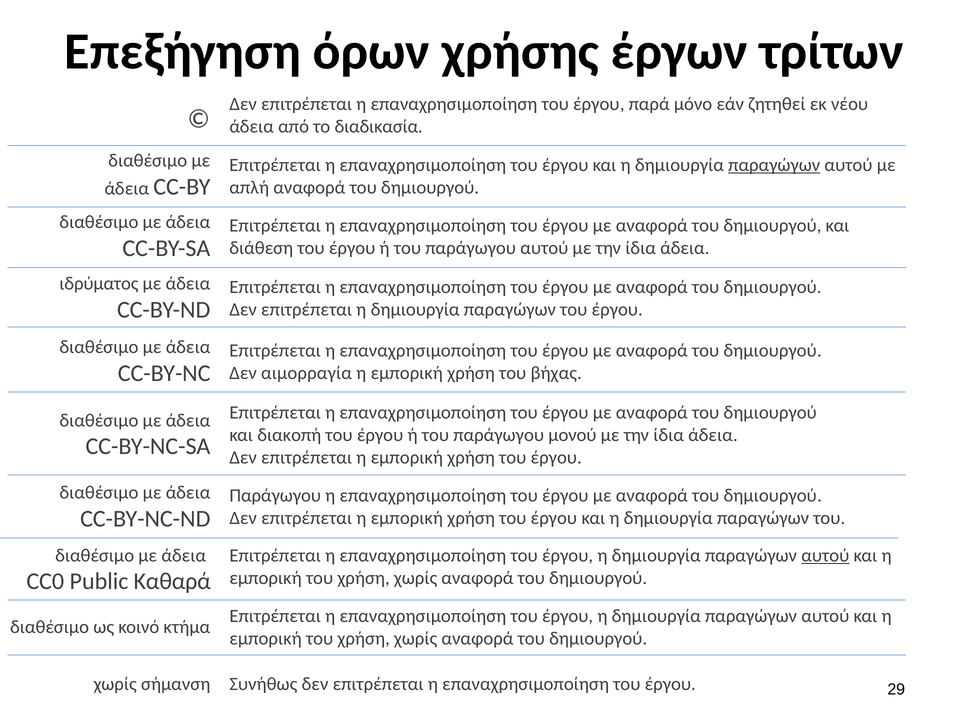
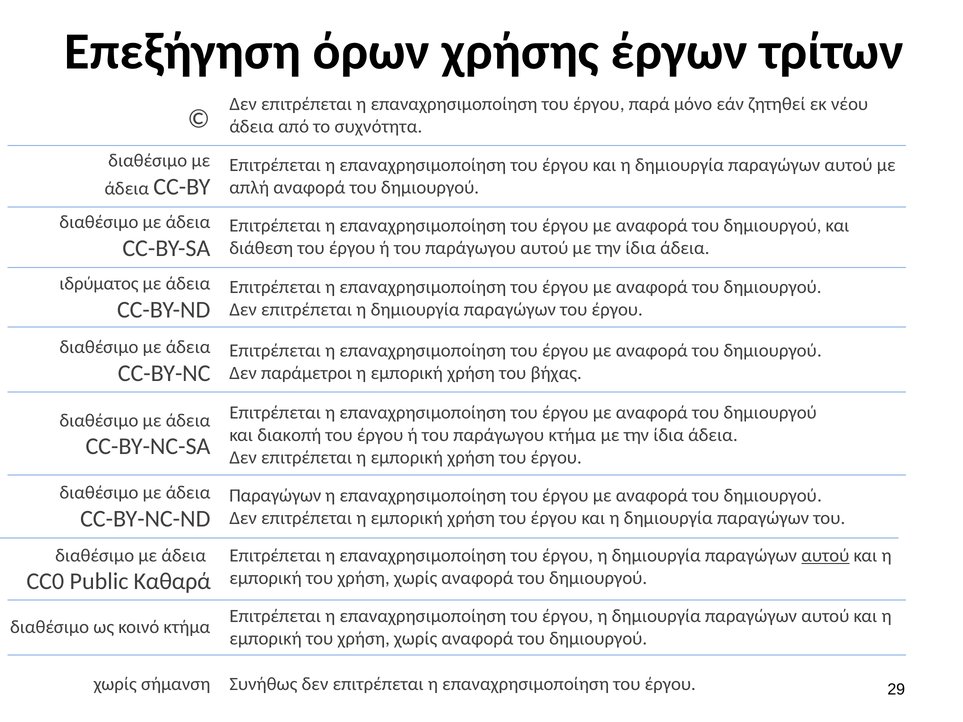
διαδικασία: διαδικασία -> συχνότητα
παραγώγων at (774, 165) underline: present -> none
αιμορραγία: αιμορραγία -> παράμετροι
παράγωγου μονού: μονού -> κτήμα
Παράγωγου at (275, 496): Παράγωγου -> Παραγώγων
